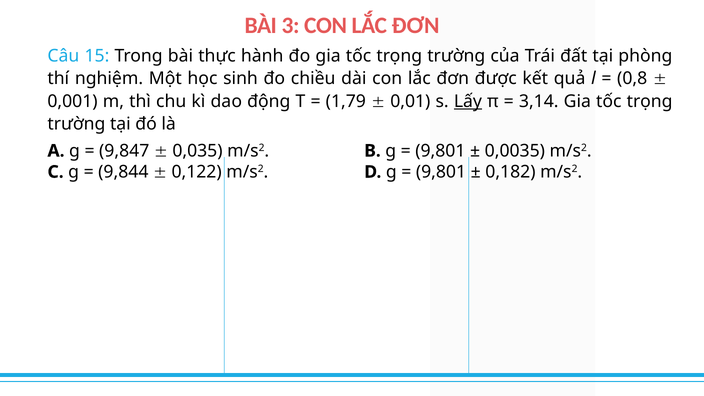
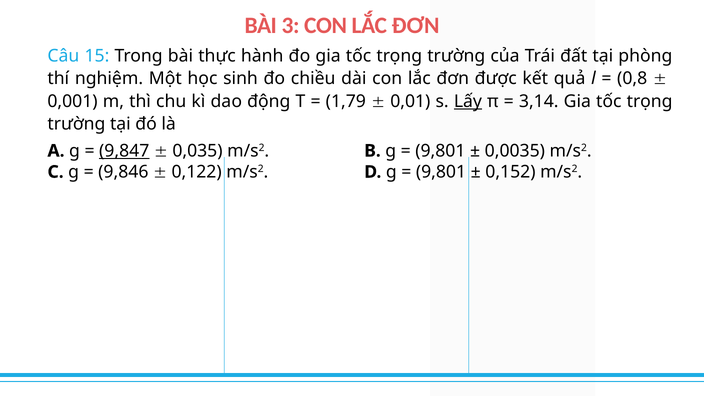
9,847 underline: none -> present
9,844: 9,844 -> 9,846
0,182: 0,182 -> 0,152
